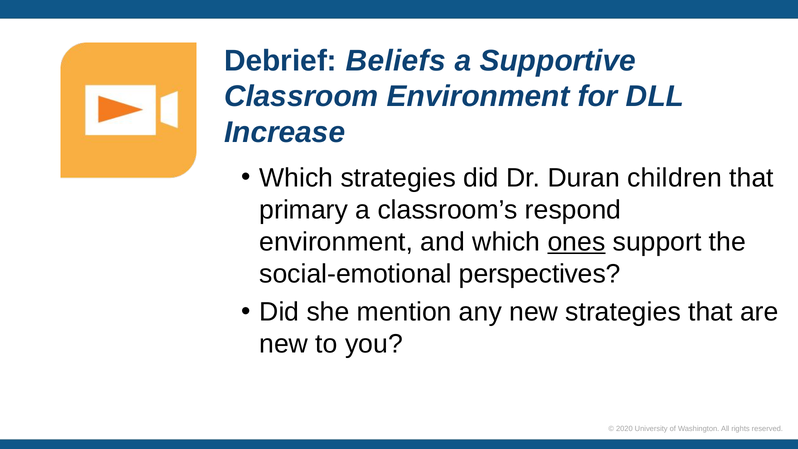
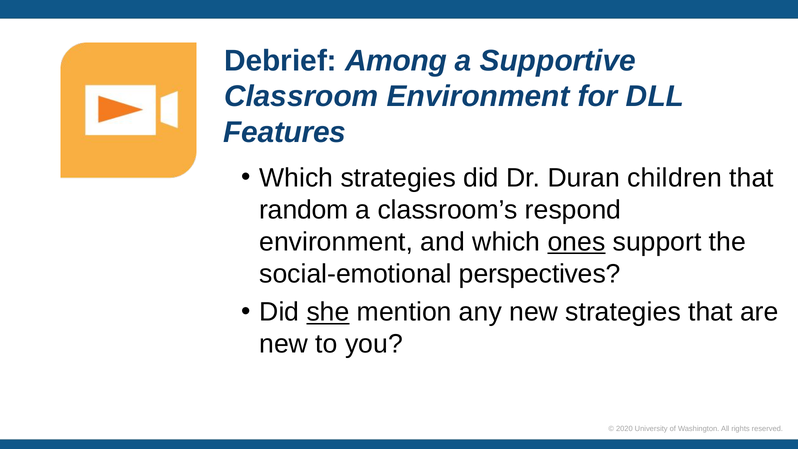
Beliefs: Beliefs -> Among
Increase: Increase -> Features
primary: primary -> random
she underline: none -> present
